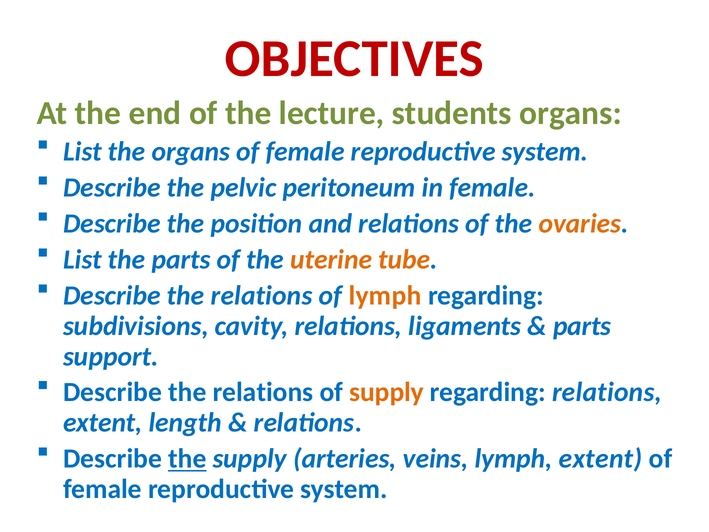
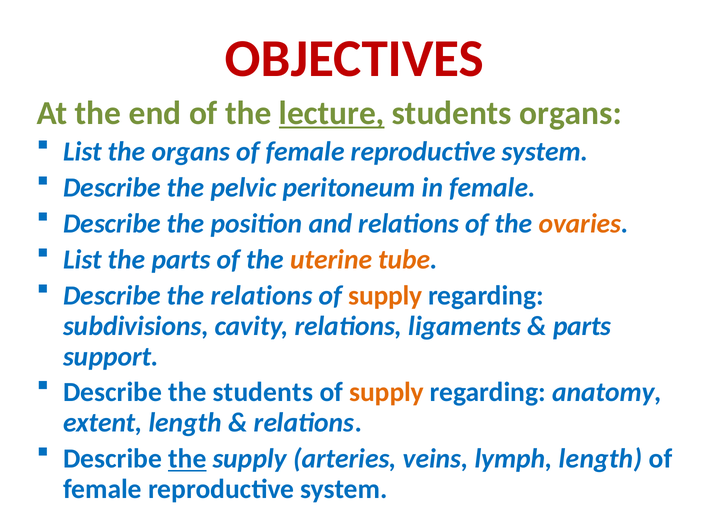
lecture underline: none -> present
lymph at (385, 296): lymph -> supply
relations at (263, 392): relations -> students
regarding relations: relations -> anatomy
lymph extent: extent -> length
